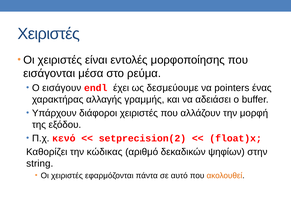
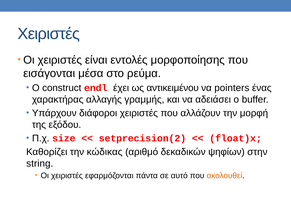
εισάγουν: εισάγουν -> construct
δεσμεύουμε: δεσμεύουμε -> αντικειμένου
κενό: κενό -> size
